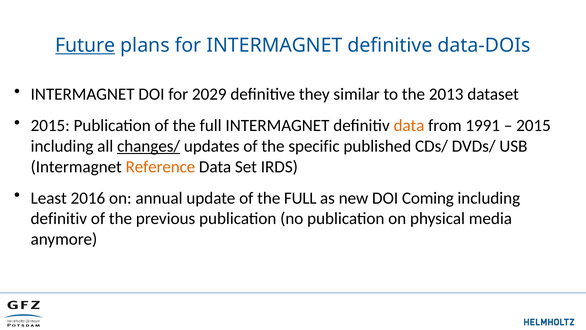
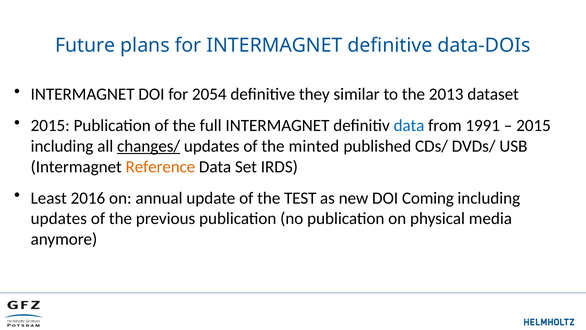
Future underline: present -> none
2029: 2029 -> 2054
data at (409, 125) colour: orange -> blue
specific: specific -> minted
update of the FULL: FULL -> TEST
definitiv at (59, 218): definitiv -> updates
